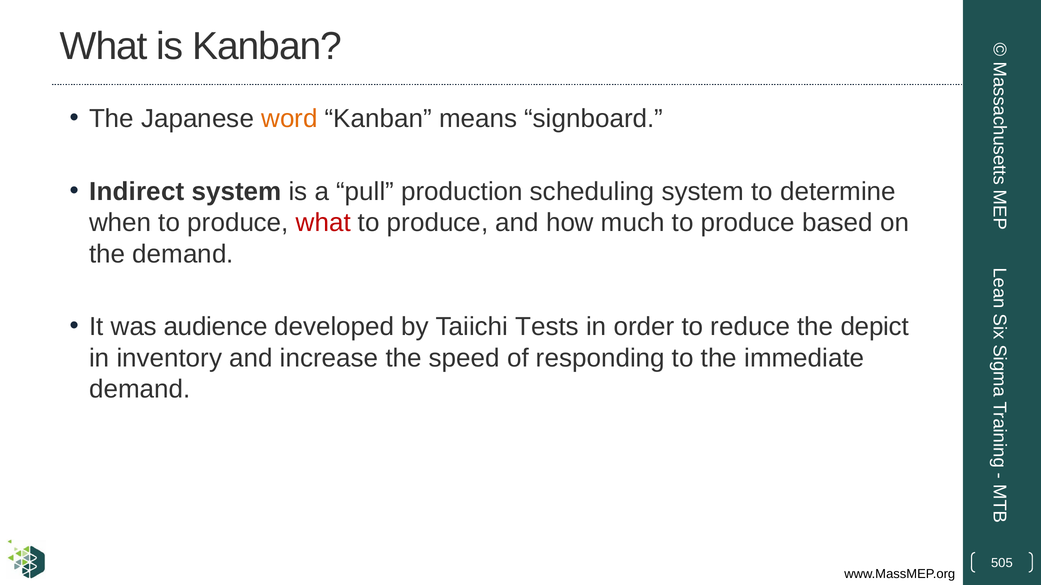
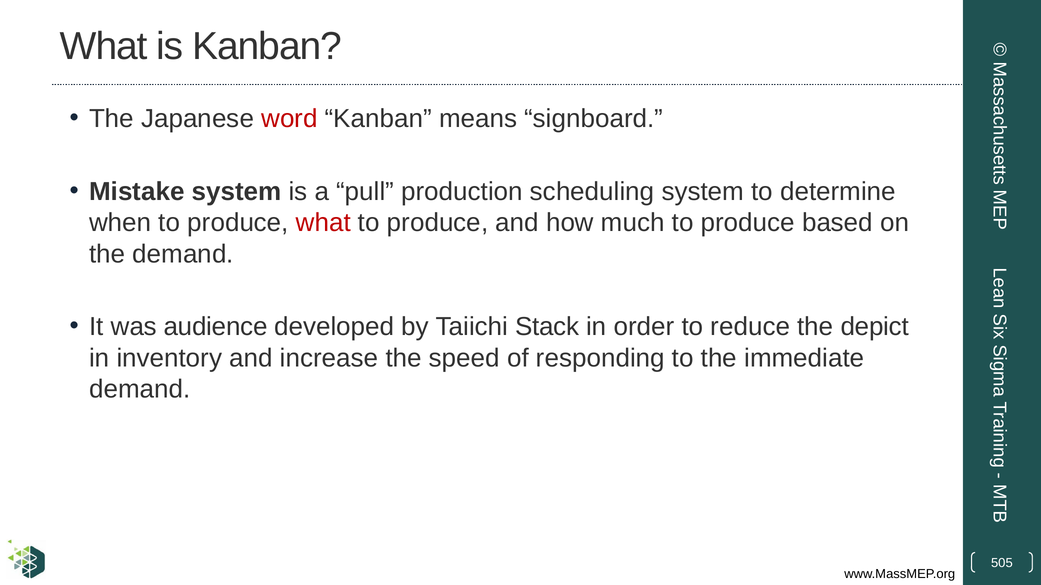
word colour: orange -> red
Indirect: Indirect -> Mistake
Tests: Tests -> Stack
